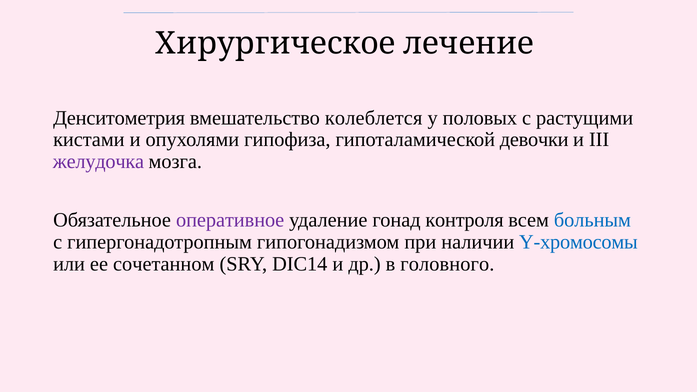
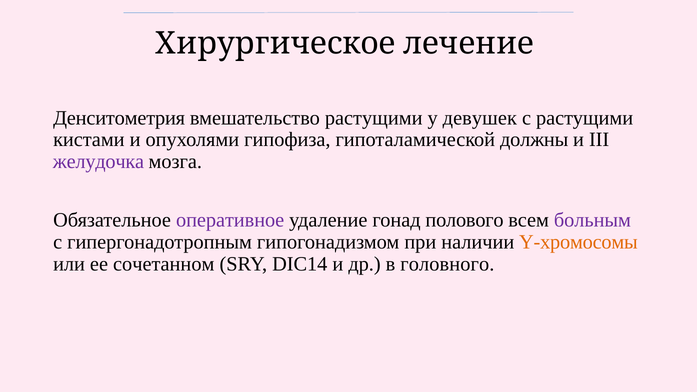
вмешательство колеблется: колеблется -> растущими
половых: половых -> девушек
девочки: девочки -> должны
контроля: контроля -> полового
больным colour: blue -> purple
Y-хромосомы colour: blue -> orange
